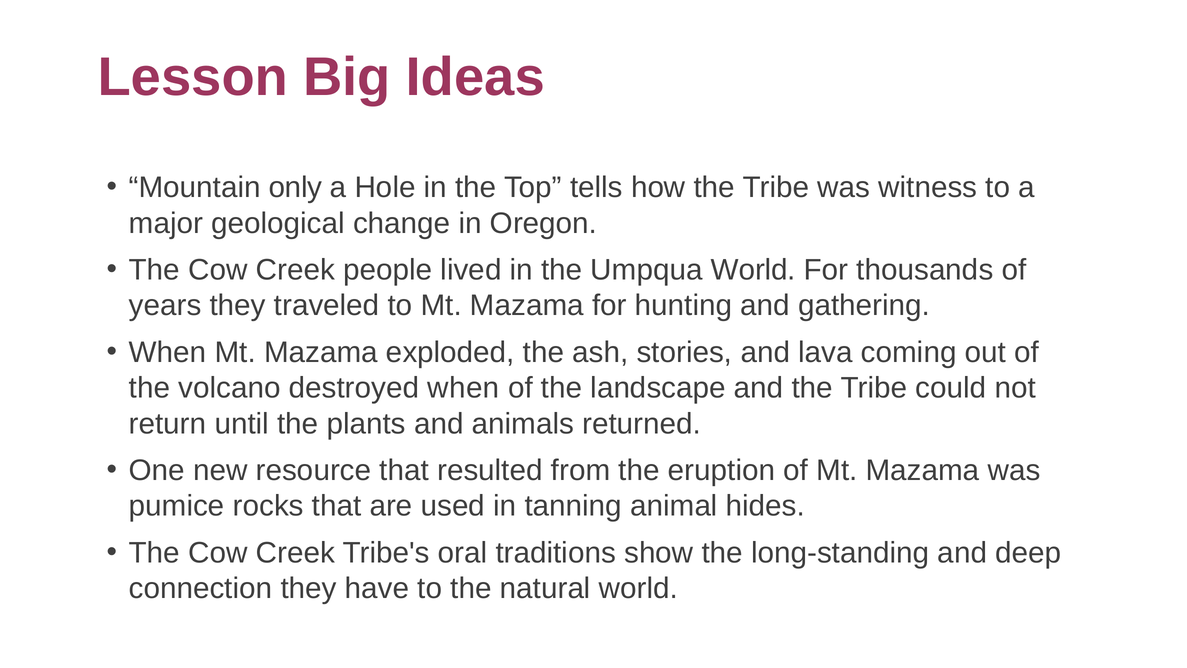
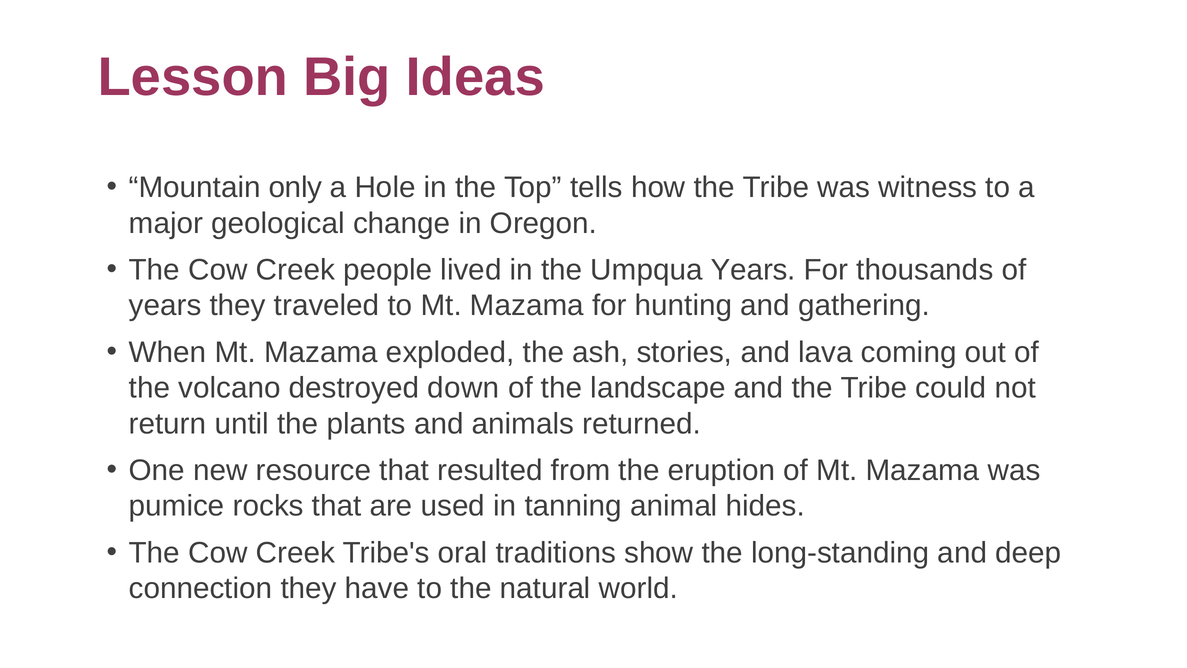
Umpqua World: World -> Years
destroyed when: when -> down
